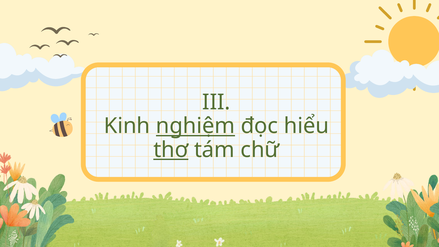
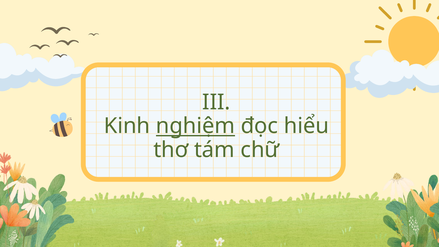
thơ underline: present -> none
